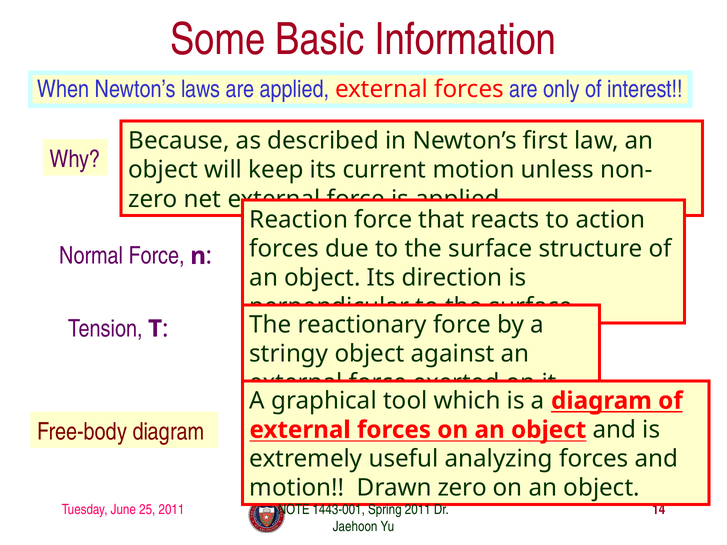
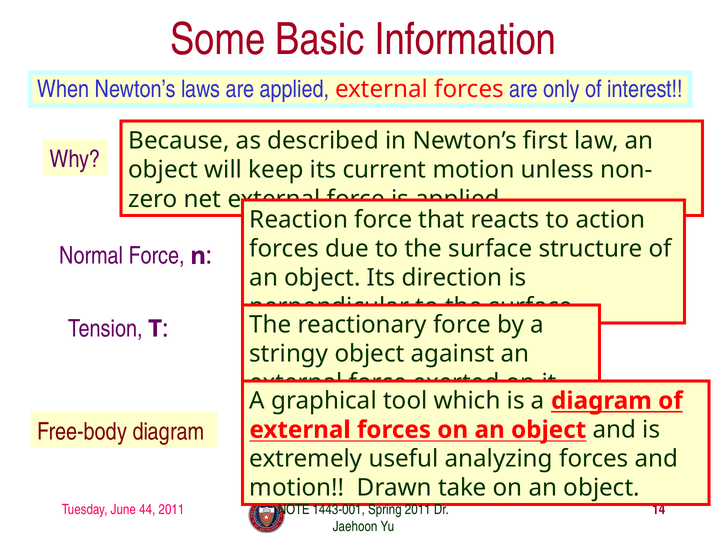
Drawn zero: zero -> take
25: 25 -> 44
